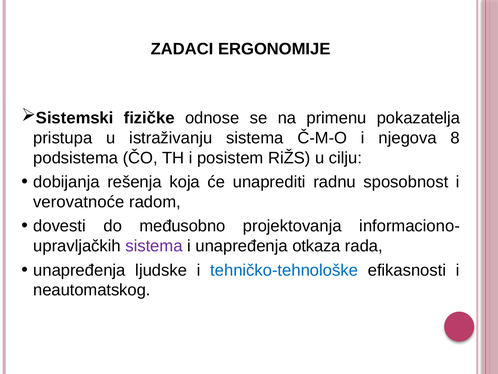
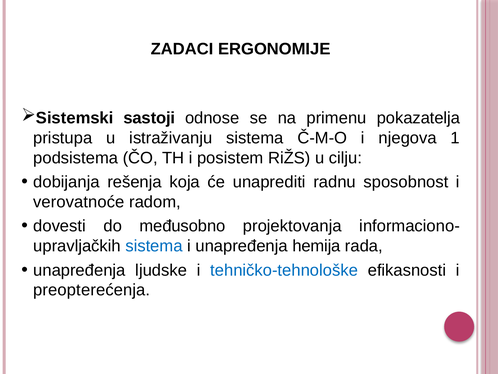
fizičke: fizičke -> sastoji
8: 8 -> 1
sistema at (154, 246) colour: purple -> blue
otkaza: otkaza -> hemija
neautomatskog: neautomatskog -> preopterećenja
